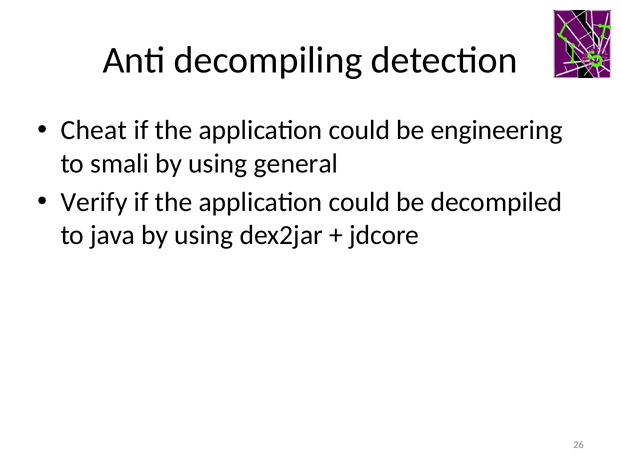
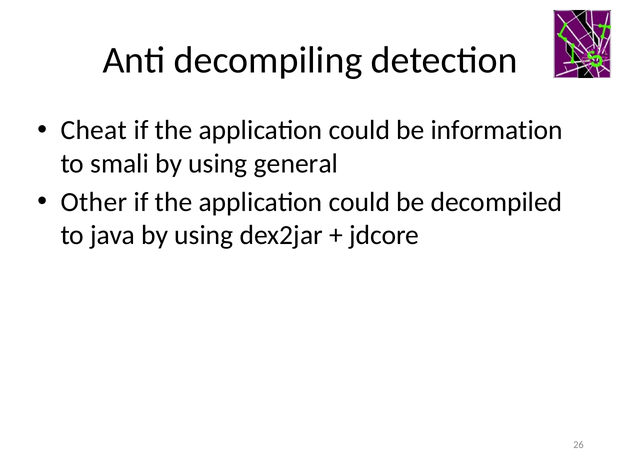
engineering: engineering -> information
Verify: Verify -> Other
